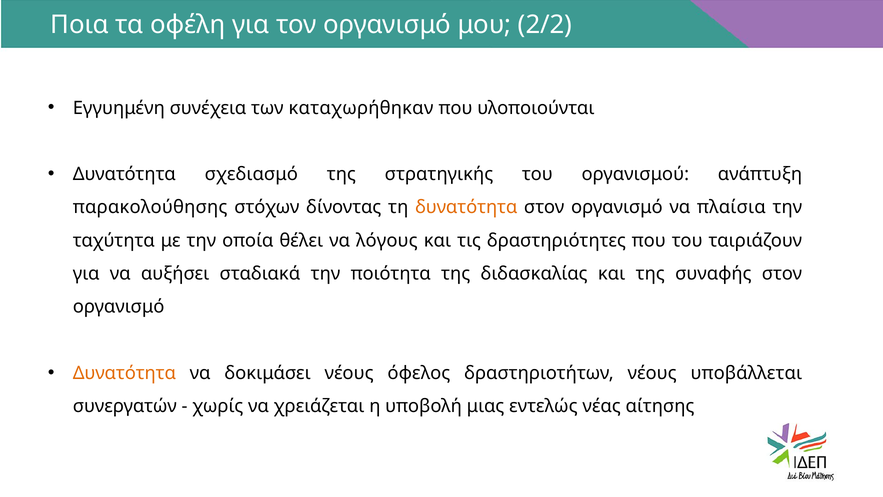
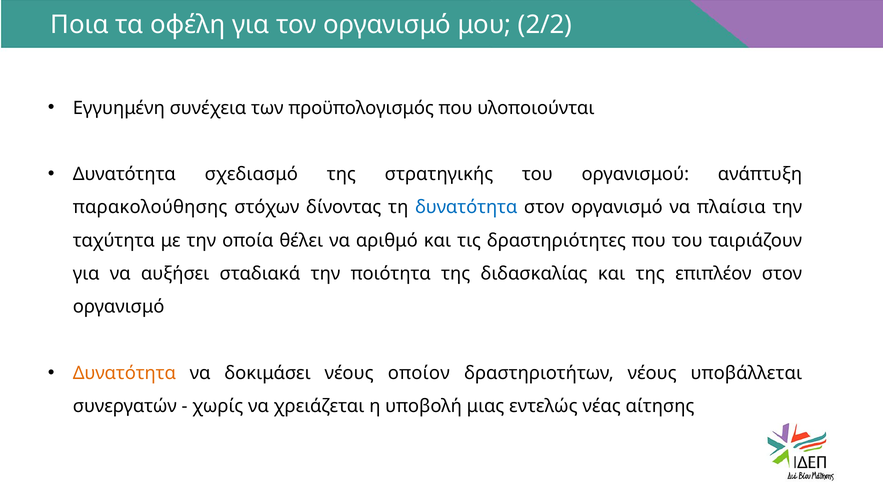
καταχωρήθηκαν: καταχωρήθηκαν -> προϋπολογισμός
δυνατότητα at (466, 207) colour: orange -> blue
λόγους: λόγους -> αριθμό
συναφής: συναφής -> επιπλέον
όφελος: όφελος -> οποίον
